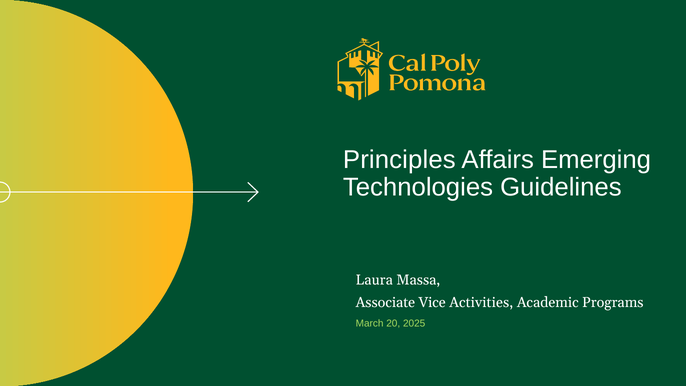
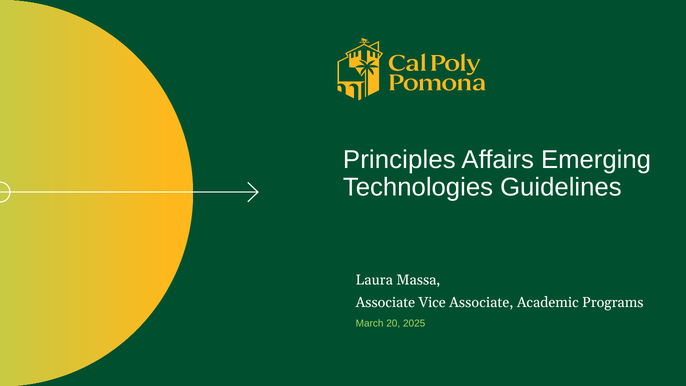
Vice Activities: Activities -> Associate
